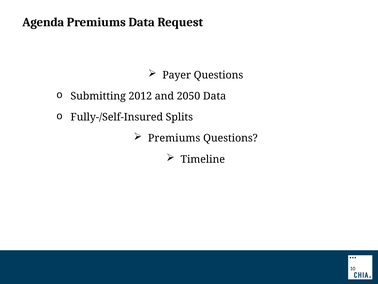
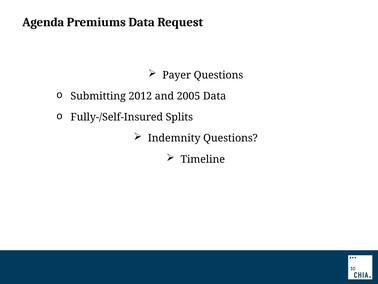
2050: 2050 -> 2005
Premiums at (174, 138): Premiums -> Indemnity
